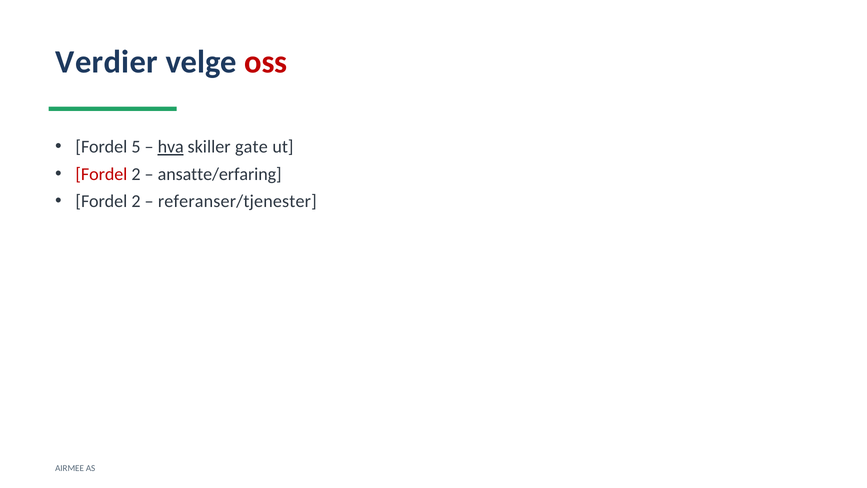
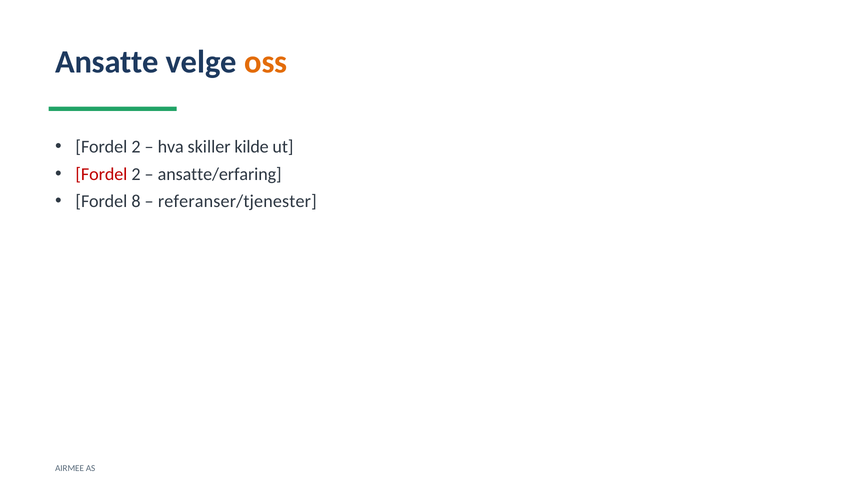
Verdier: Verdier -> Ansatte
oss colour: red -> orange
5 at (136, 147): 5 -> 2
hva underline: present -> none
gate: gate -> kilde
2 at (136, 201): 2 -> 8
